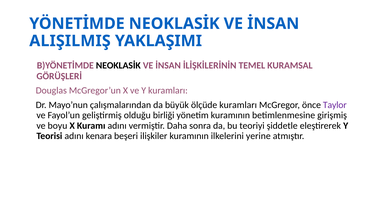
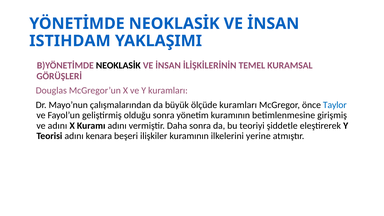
ALIŞILMIŞ: ALIŞILMIŞ -> ISTIHDAM
Taylor colour: purple -> blue
olduğu birliği: birliği -> sonra
ve boyu: boyu -> adını
